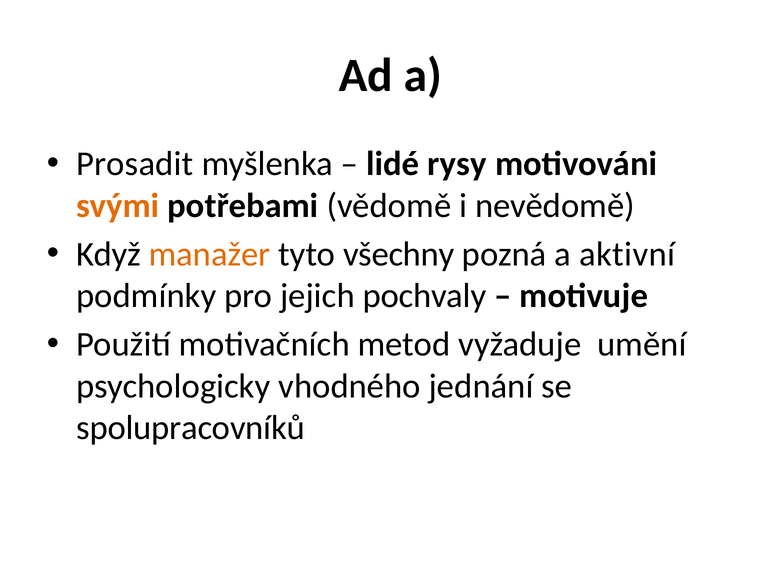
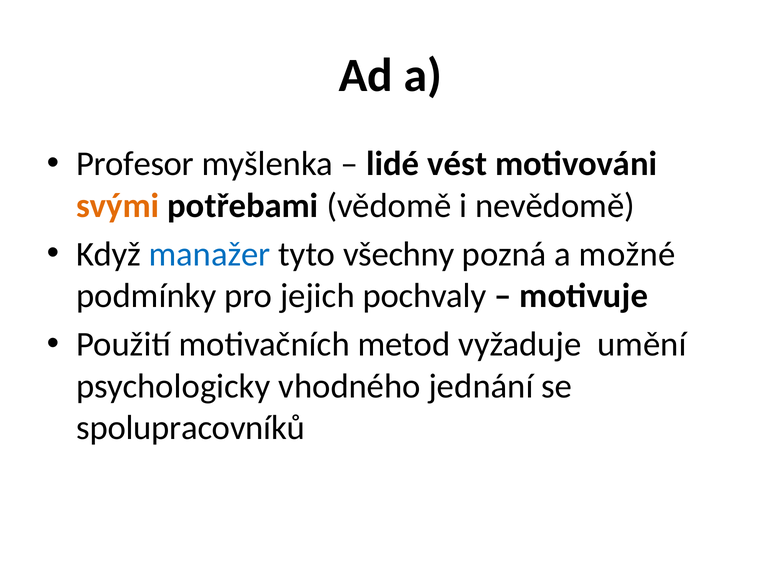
Prosadit: Prosadit -> Profesor
rysy: rysy -> vést
manažer colour: orange -> blue
aktivní: aktivní -> možné
